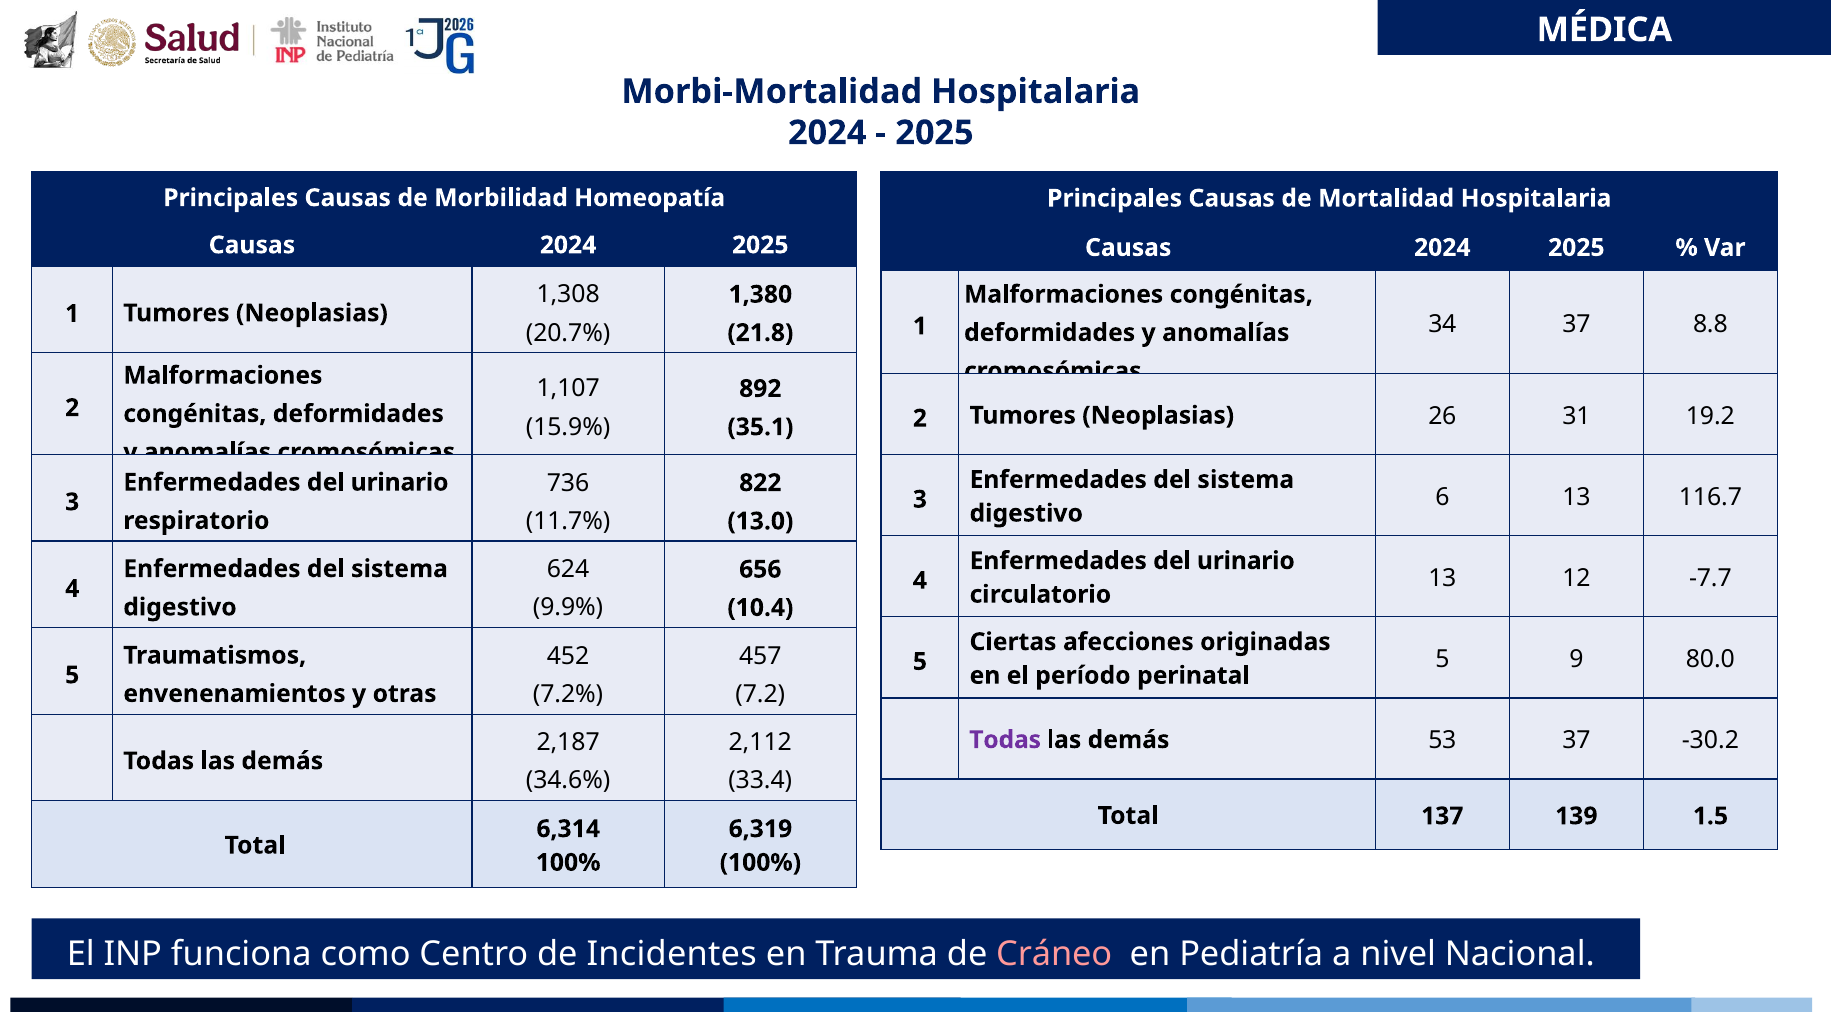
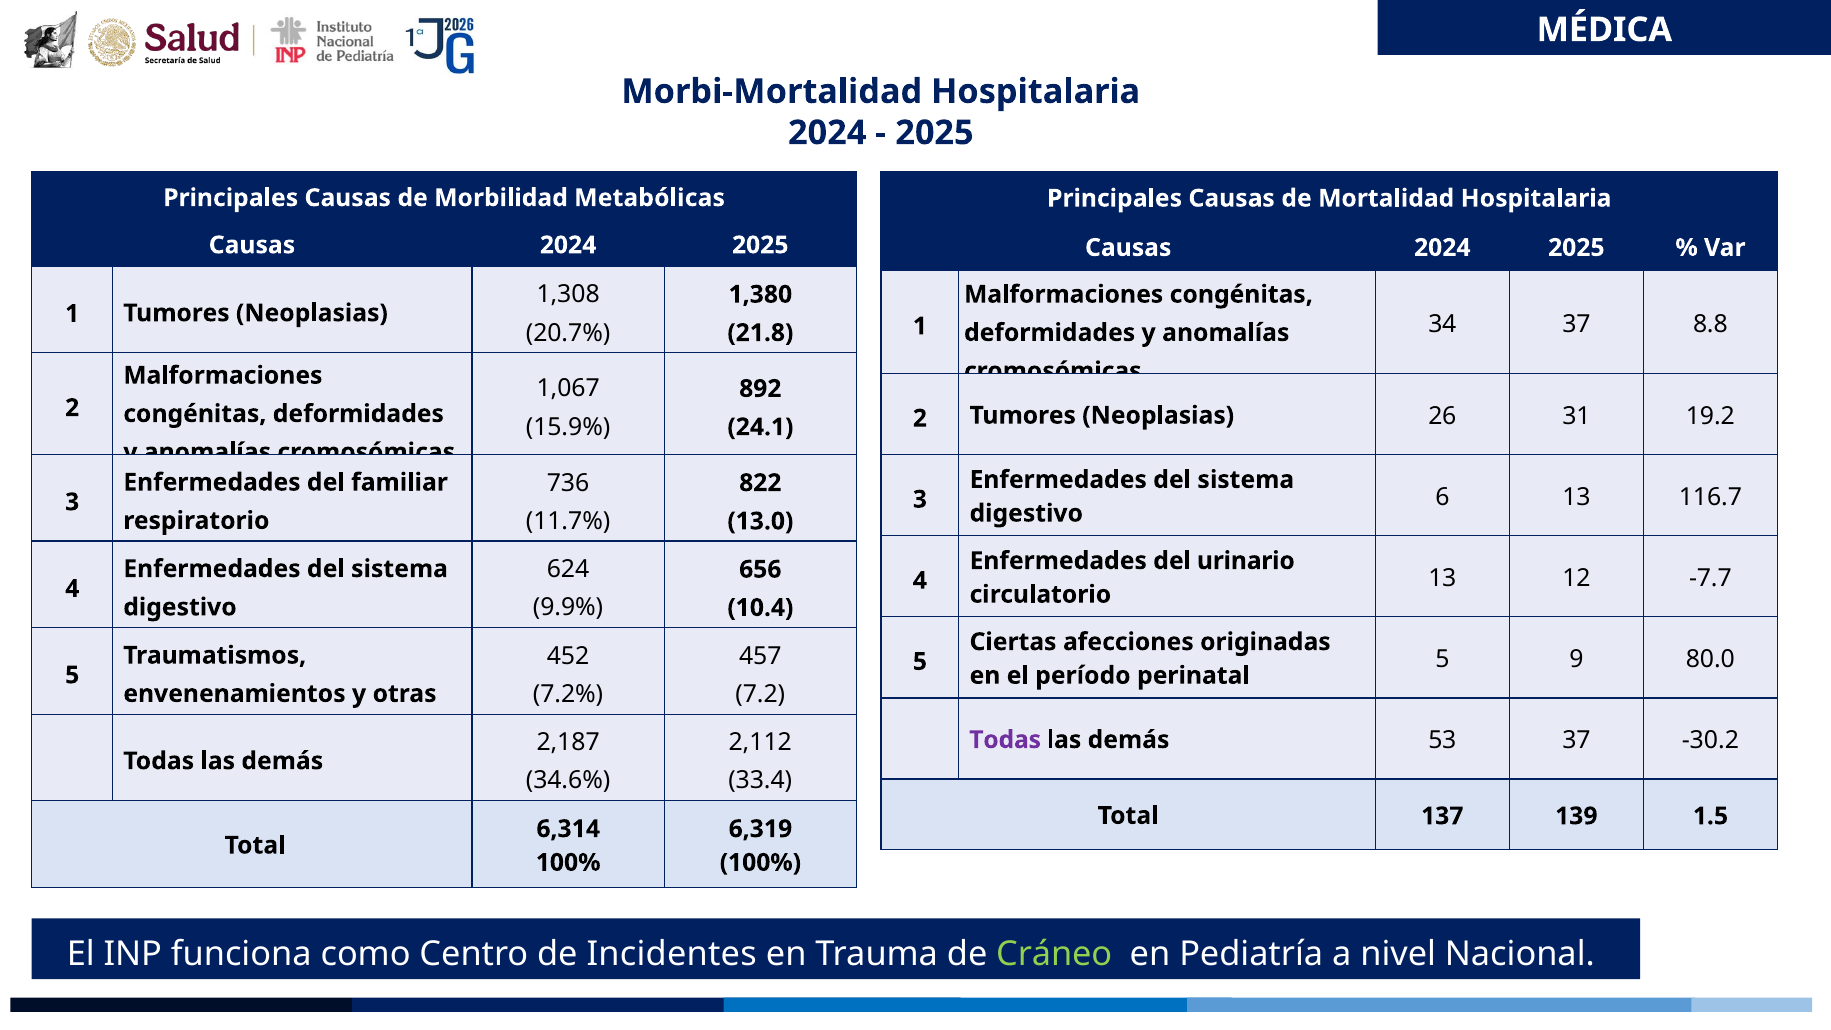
Homeopatía: Homeopatía -> Metabólicas
1,107: 1,107 -> 1,067
35.1: 35.1 -> 24.1
urinario at (400, 482): urinario -> familiar
Cráneo colour: pink -> light green
